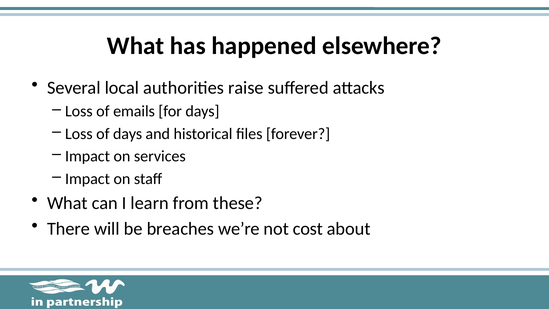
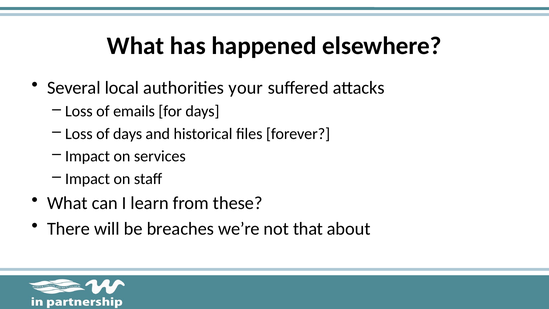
raise: raise -> your
cost: cost -> that
